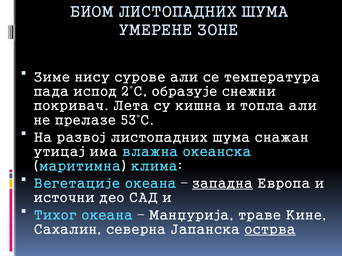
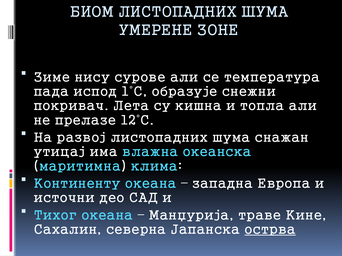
2˚С: 2˚С -> 1˚С
53˚С: 53˚С -> 12˚С
Вегетације: Вегетације -> Континенту
западна underline: present -> none
